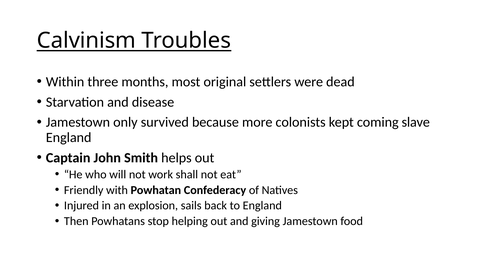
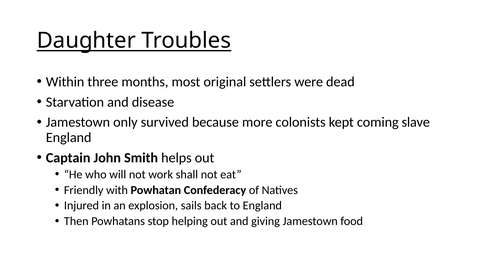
Calvinism: Calvinism -> Daughter
